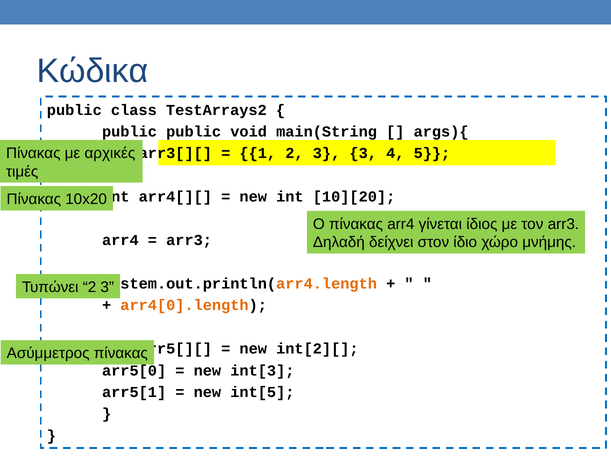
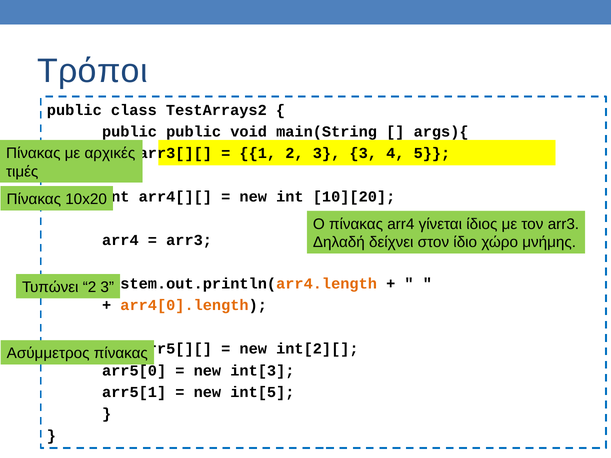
Κώδικα: Κώδικα -> Τρόποι
